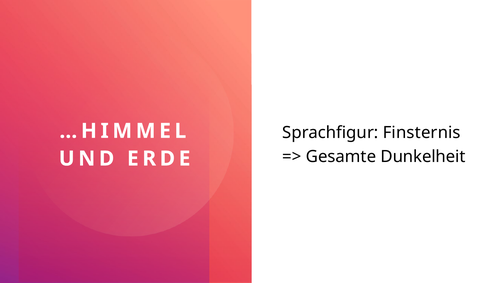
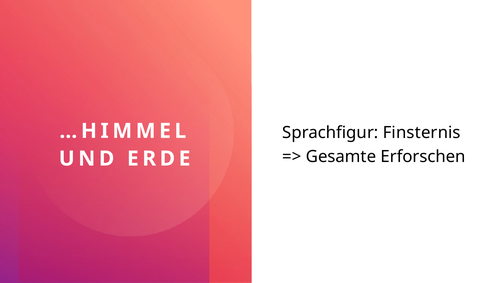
Dunkelheit: Dunkelheit -> Erforschen
